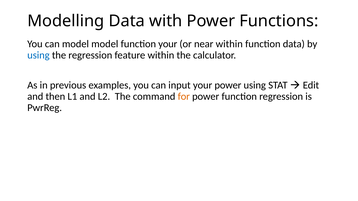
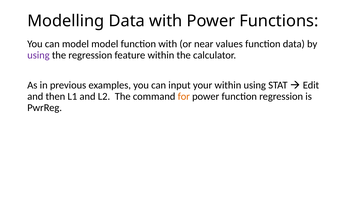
function your: your -> with
near within: within -> values
using at (38, 55) colour: blue -> purple
your power: power -> within
